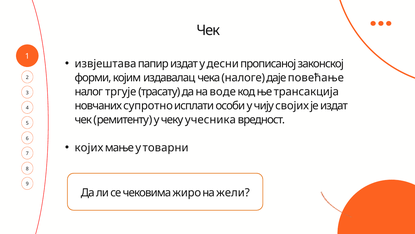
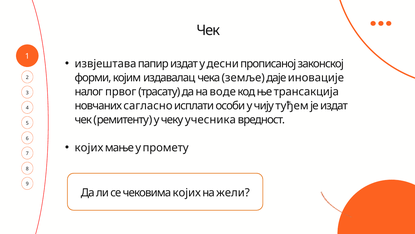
налоге: налоге -> земље
повећање: повећање -> иновације
тргује: тргује -> првог
супротно: супротно -> сагласно
својих: својих -> туђем
товарни: товарни -> промету
чековима жиро: жиро -> којих
